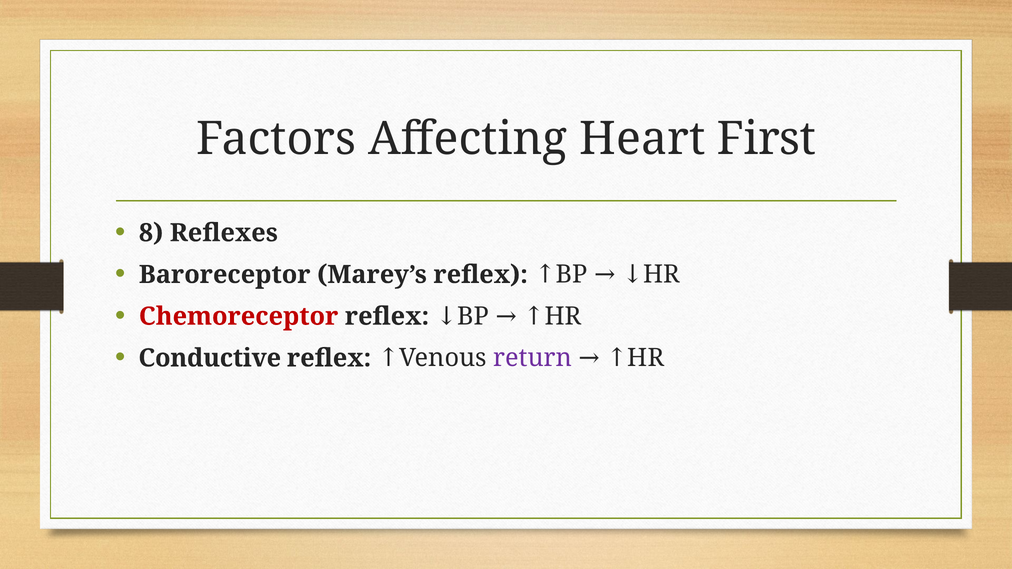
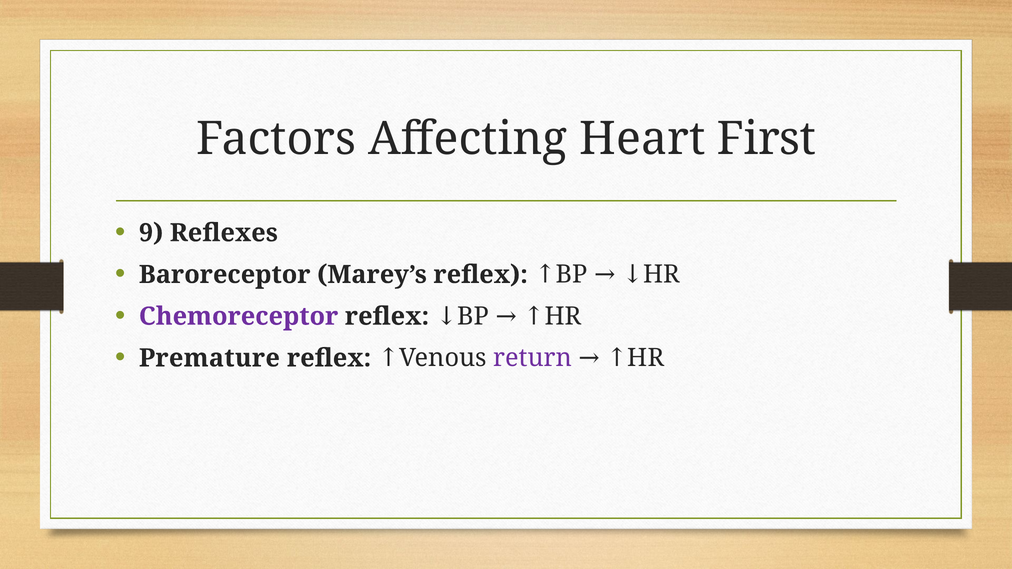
8: 8 -> 9
Chemoreceptor colour: red -> purple
Conductive: Conductive -> Premature
